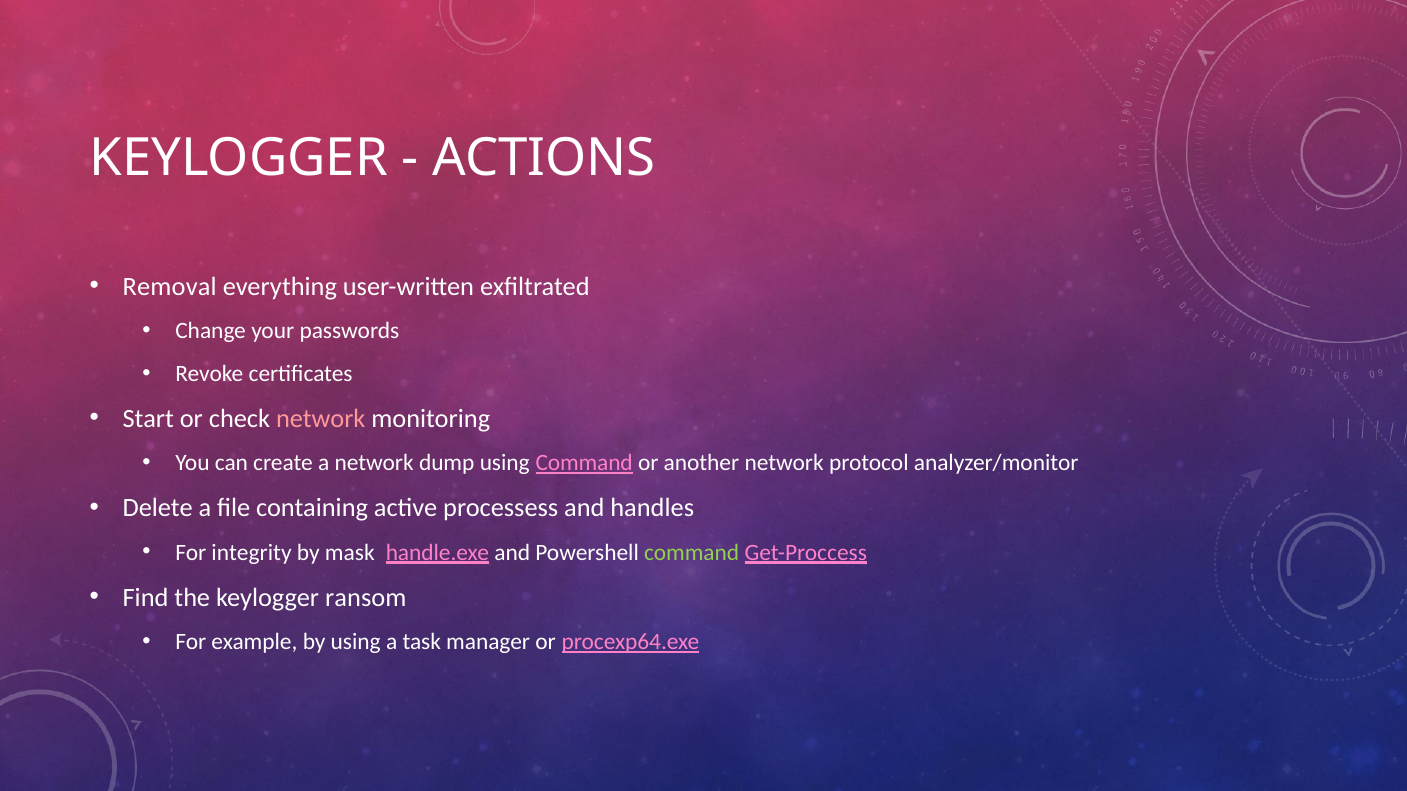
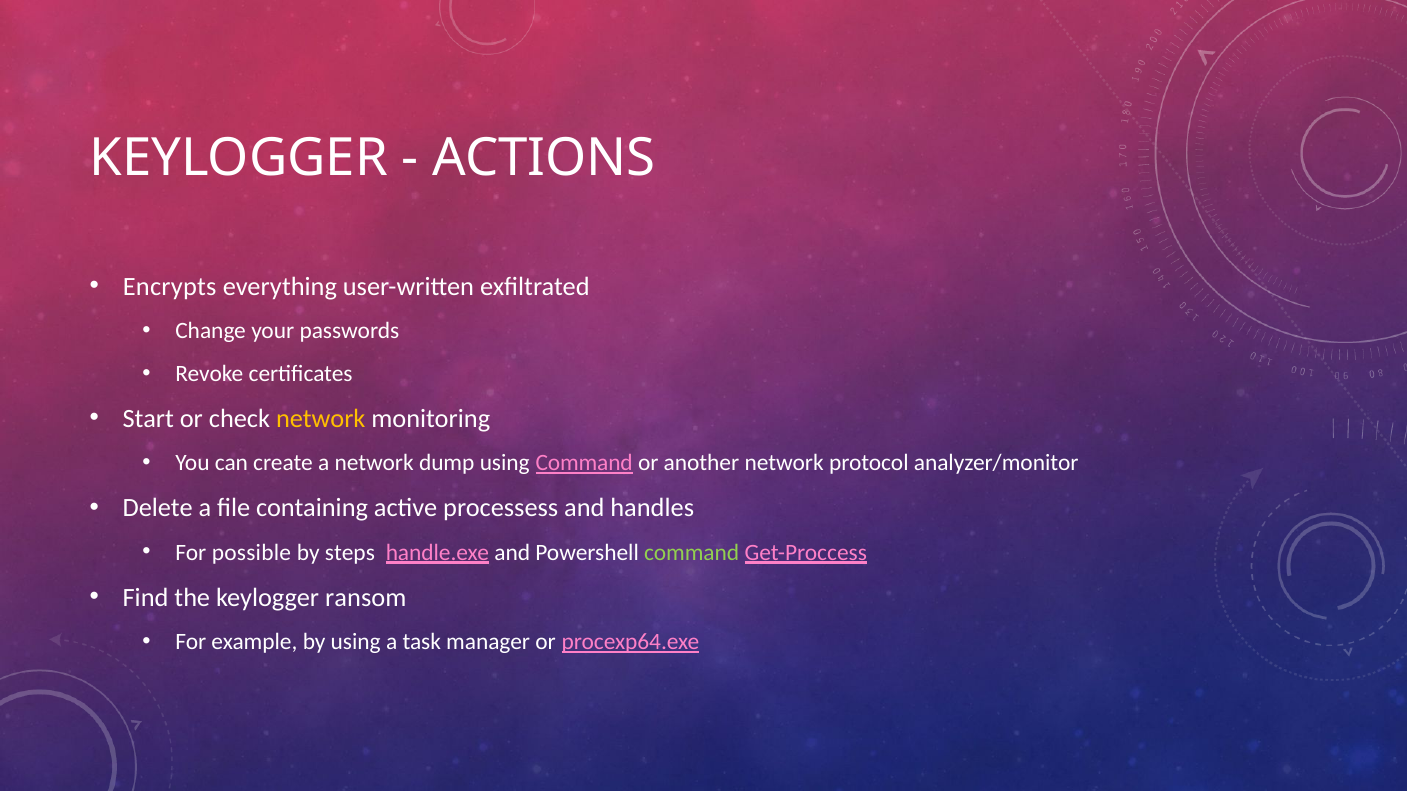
Removal: Removal -> Encrypts
network at (321, 419) colour: pink -> yellow
integrity: integrity -> possible
mask: mask -> steps
